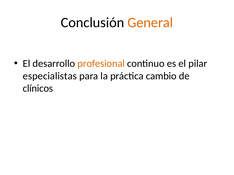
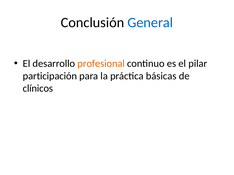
General colour: orange -> blue
especialistas: especialistas -> participación
cambio: cambio -> básicas
